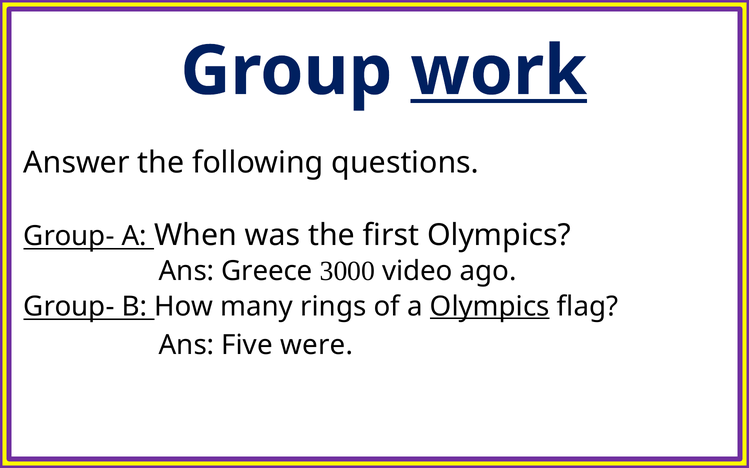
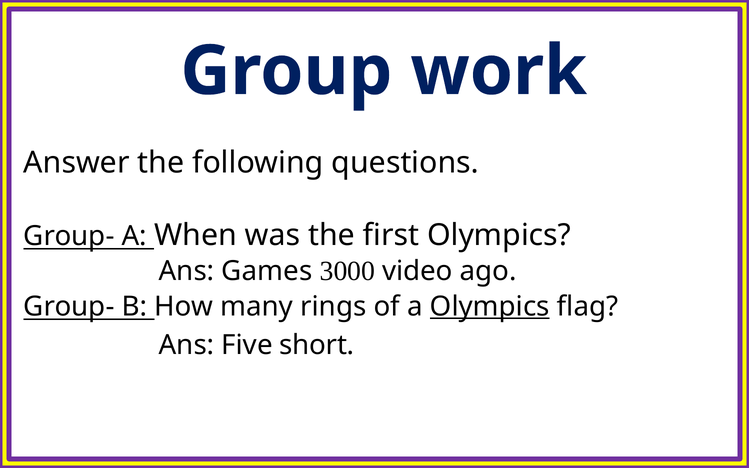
work underline: present -> none
Greece: Greece -> Games
were: were -> short
